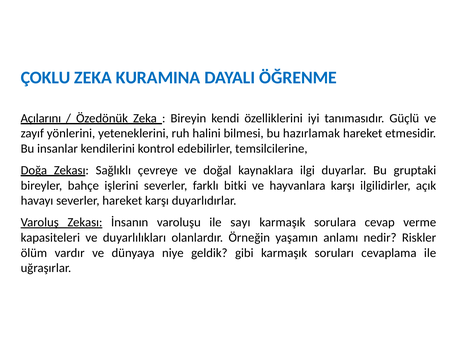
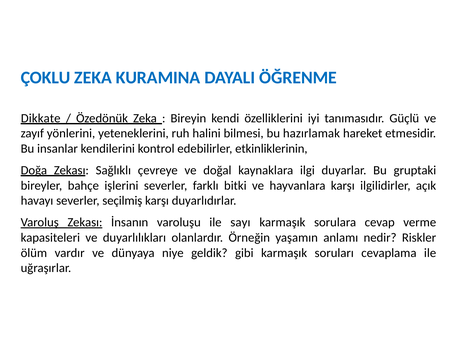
Açılarını: Açılarını -> Dikkate
temsilcilerine: temsilcilerine -> etkinliklerinin
severler hareket: hareket -> seçilmiş
